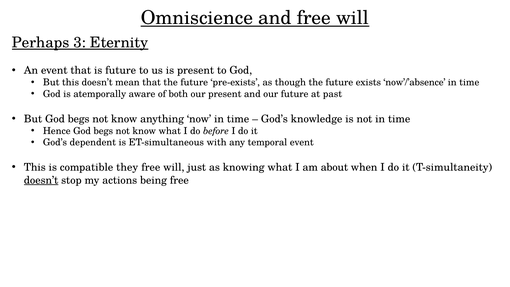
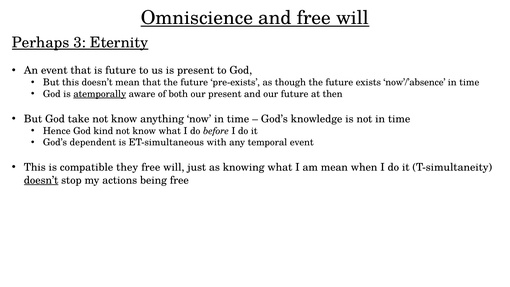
atemporally underline: none -> present
past: past -> then
But God begs: begs -> take
Hence God begs: begs -> kind
am about: about -> mean
